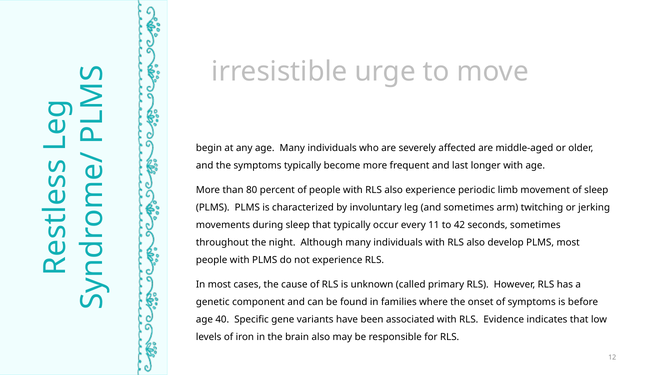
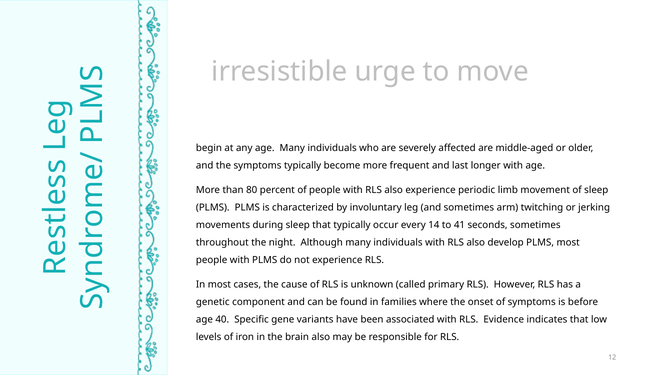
11: 11 -> 14
42: 42 -> 41
